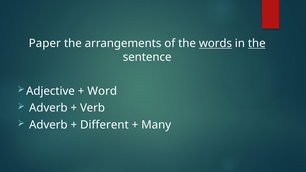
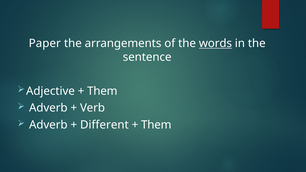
the at (257, 43) underline: present -> none
Word at (102, 91): Word -> Them
Many at (156, 125): Many -> Them
